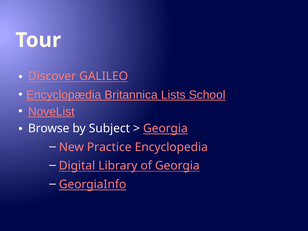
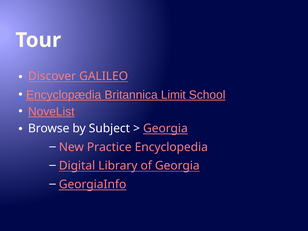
Lists: Lists -> Limit
